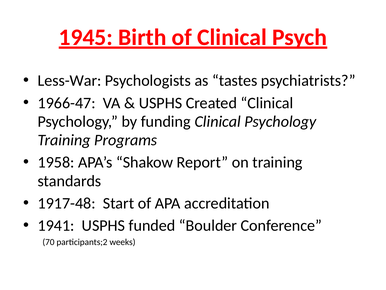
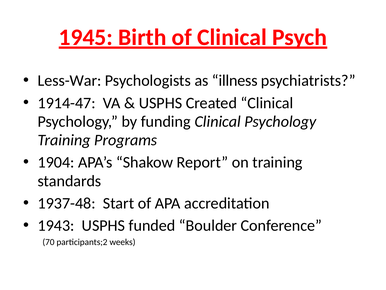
tastes: tastes -> illness
1966-47: 1966-47 -> 1914-47
1958: 1958 -> 1904
1917-48: 1917-48 -> 1937-48
1941: 1941 -> 1943
